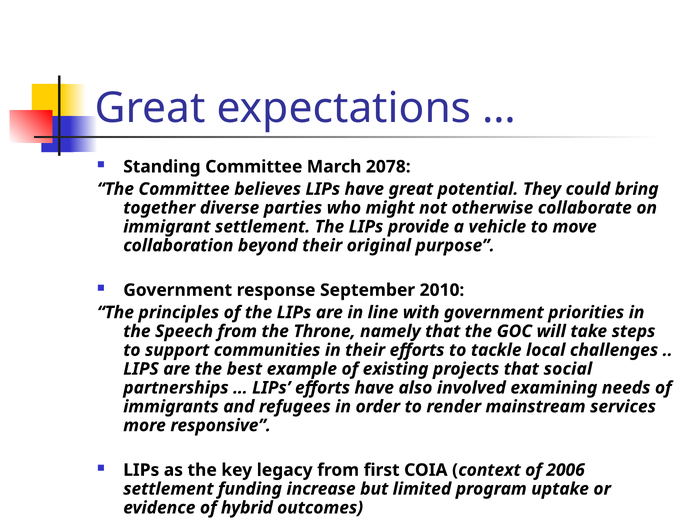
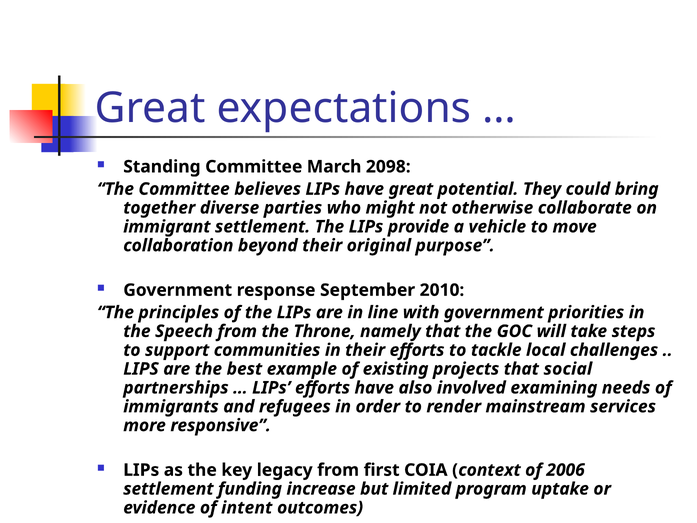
2078: 2078 -> 2098
hybrid: hybrid -> intent
